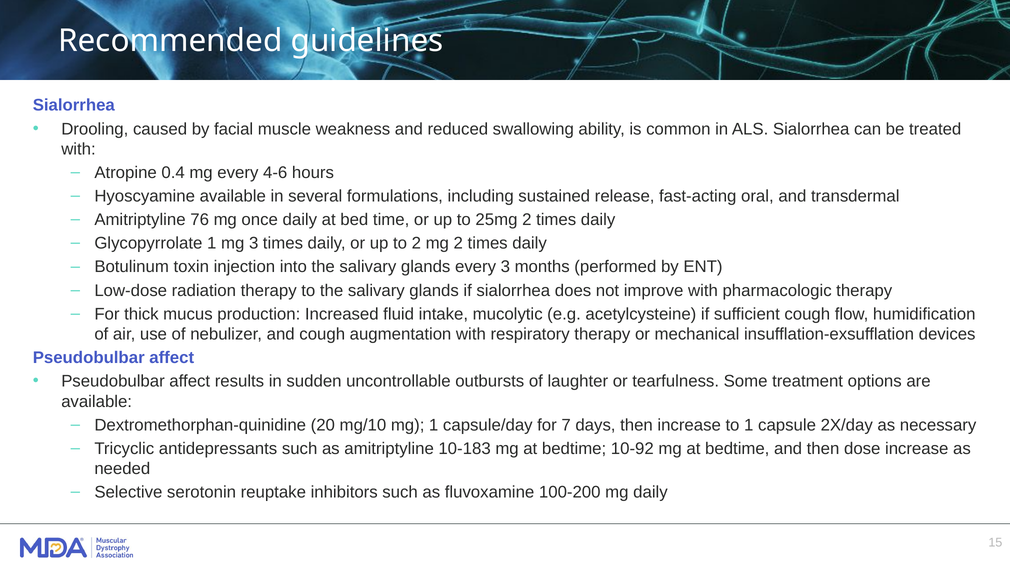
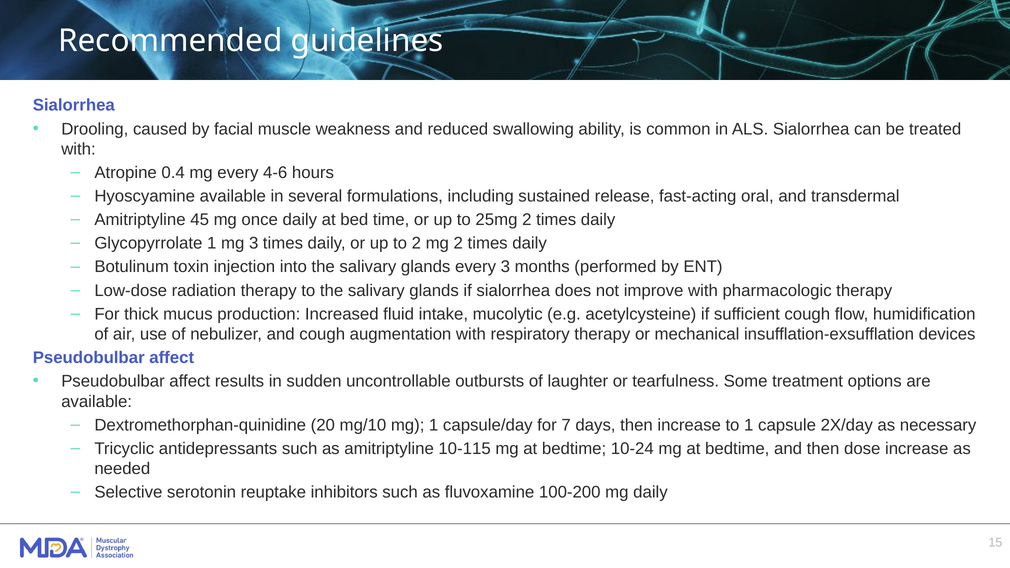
76: 76 -> 45
10-183: 10-183 -> 10-115
10-92: 10-92 -> 10-24
